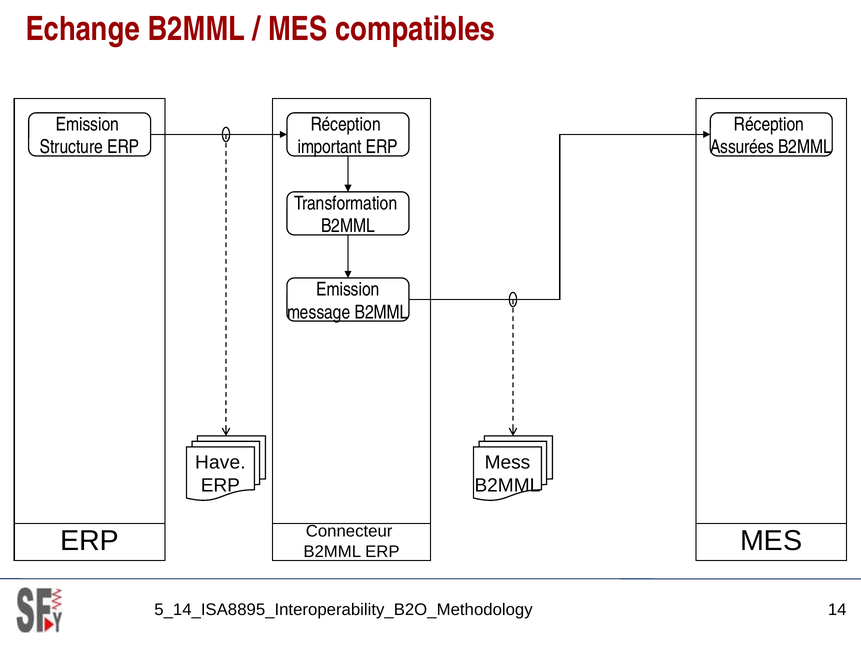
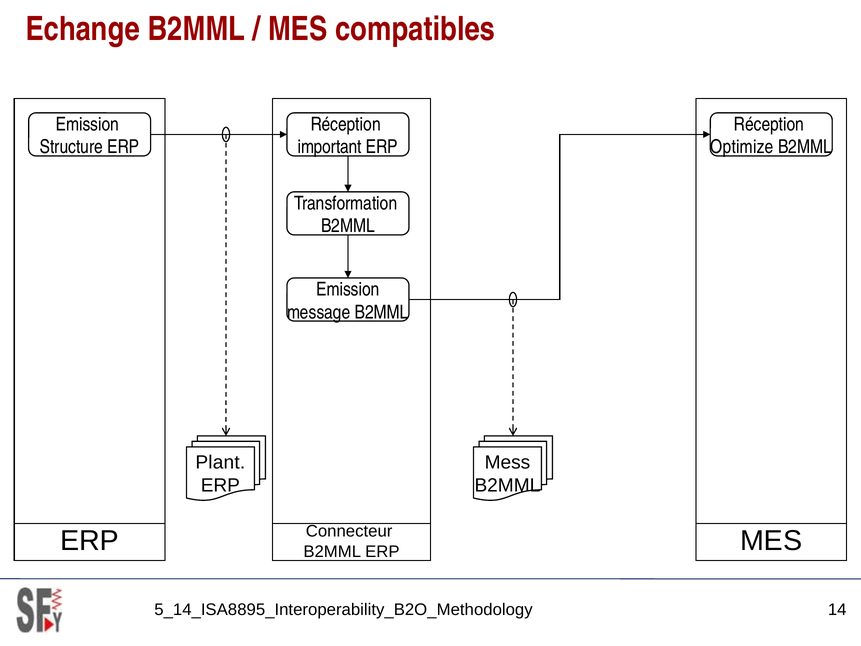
Assurées: Assurées -> Optimize
Have: Have -> Plant
